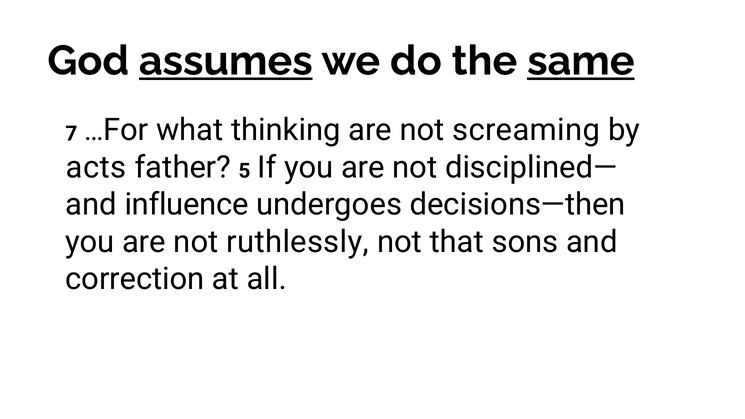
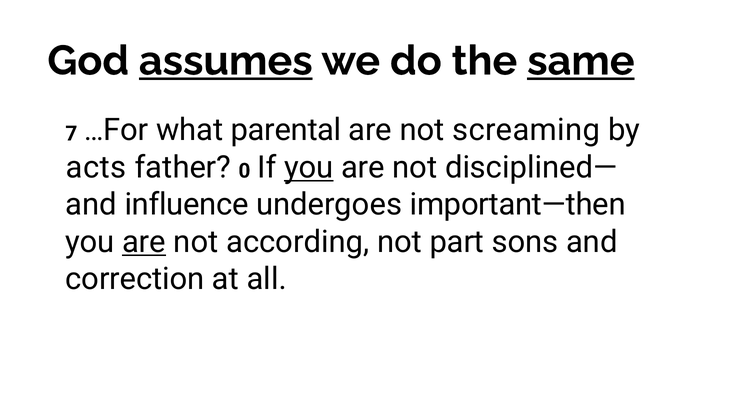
thinking: thinking -> parental
5: 5 -> 0
you at (309, 167) underline: none -> present
decisions—then: decisions—then -> important—then
are at (144, 242) underline: none -> present
ruthlessly: ruthlessly -> according
that: that -> part
